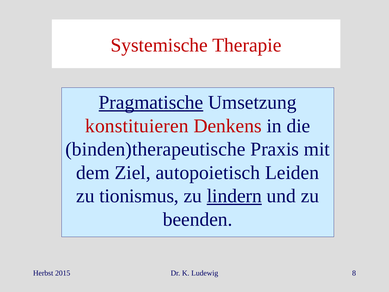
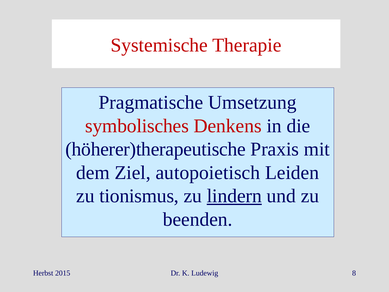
Pragmatische underline: present -> none
konstituieren: konstituieren -> symbolisches
binden)therapeutische: binden)therapeutische -> höherer)therapeutische
